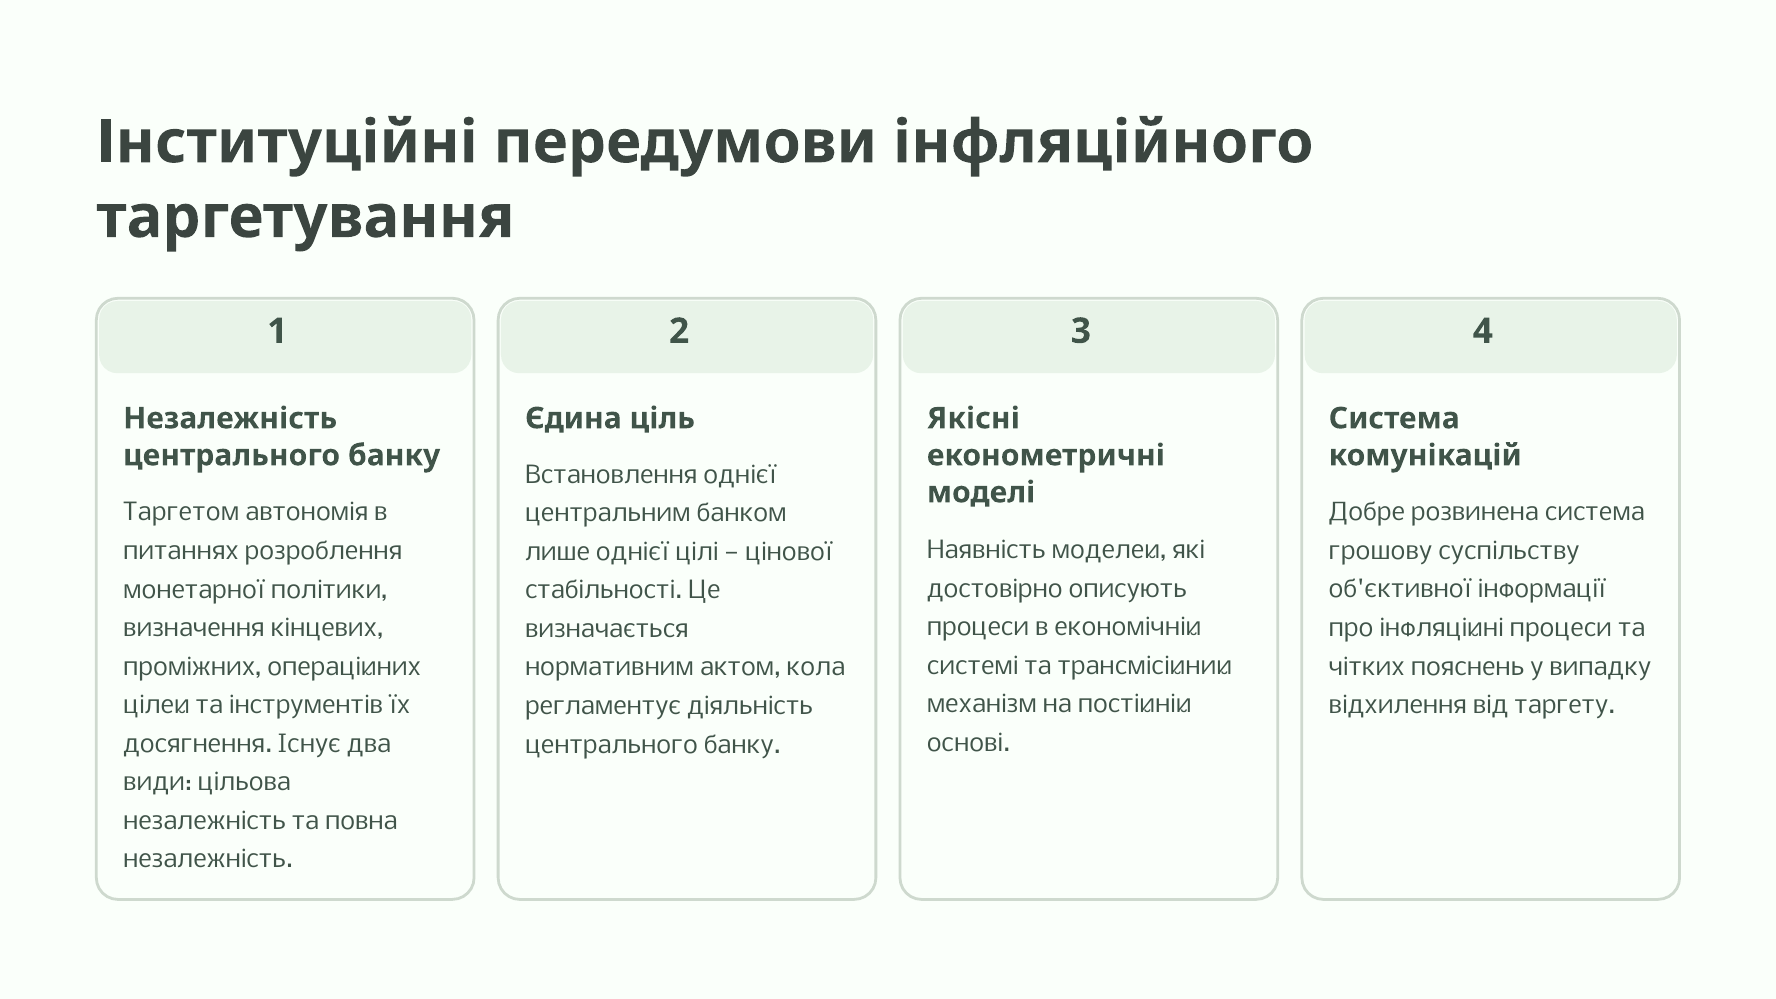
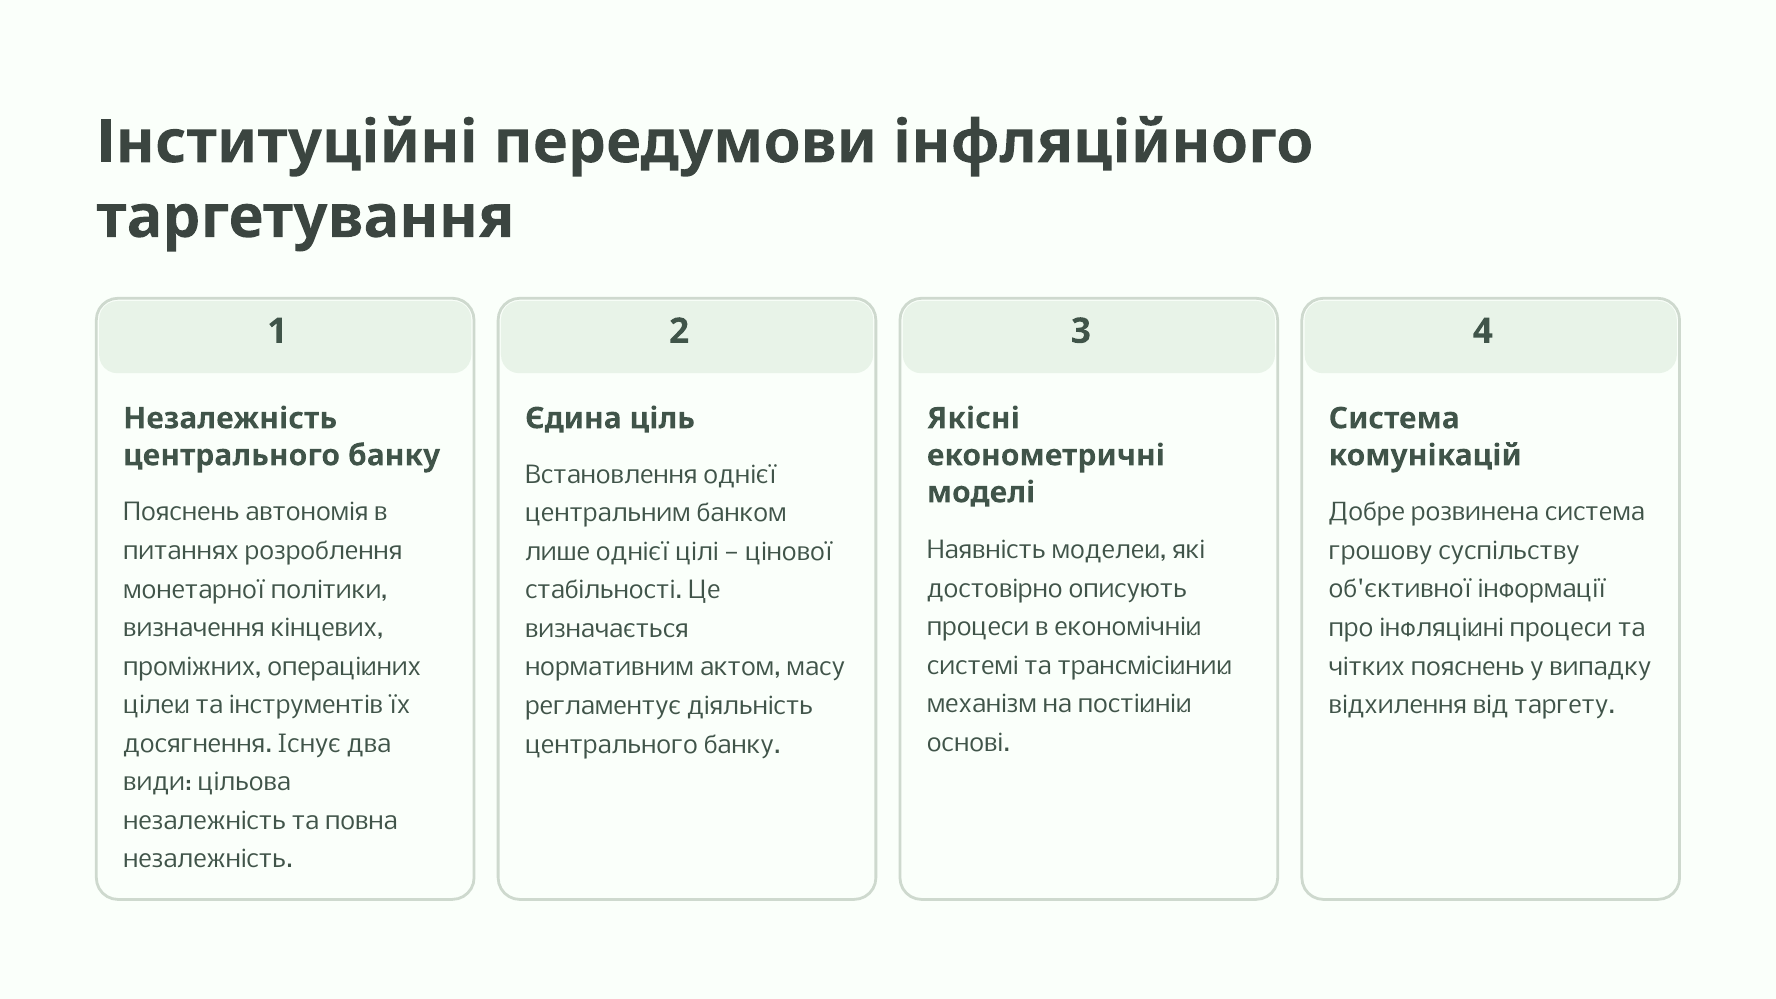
Таргетом at (181, 513): Таргетом -> Пояснень
кола: кола -> масу
